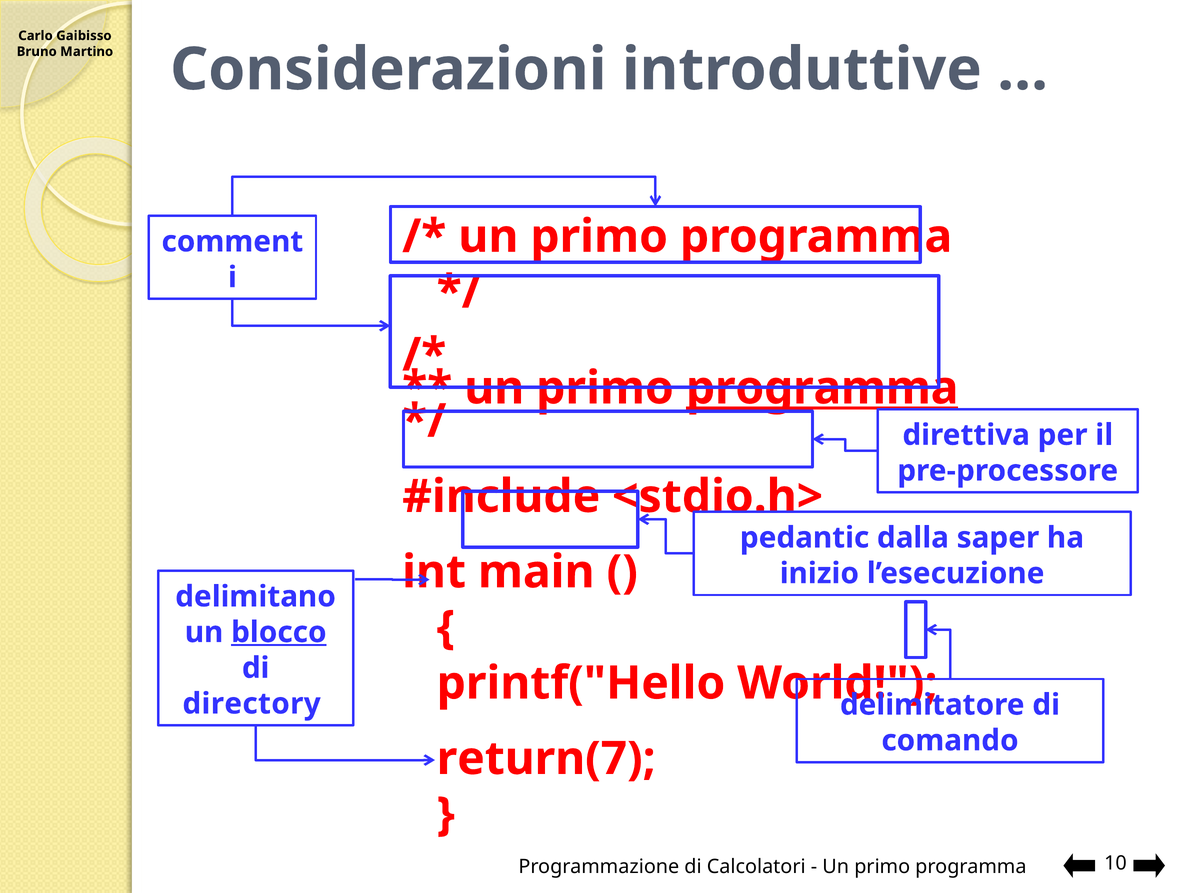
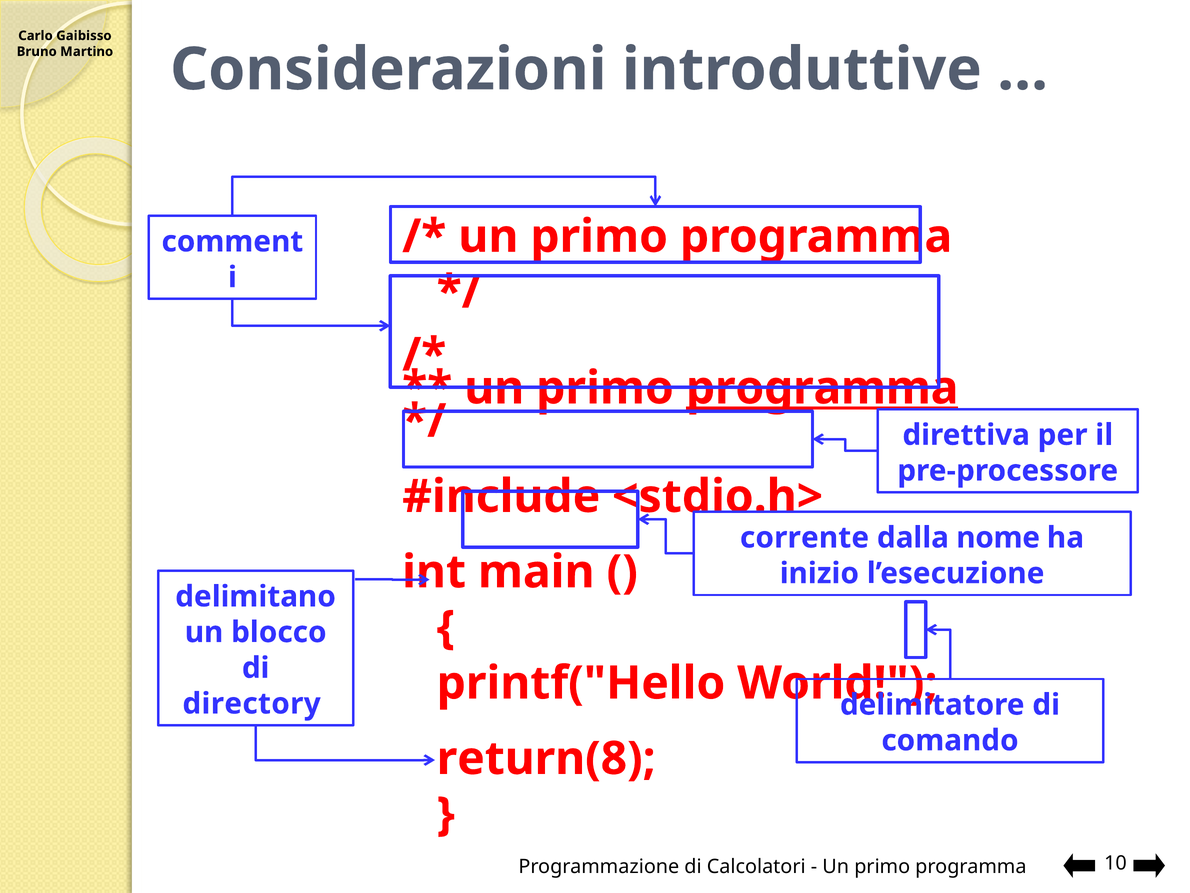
pedantic: pedantic -> corrente
saper: saper -> nome
blocco underline: present -> none
return(7: return(7 -> return(8
